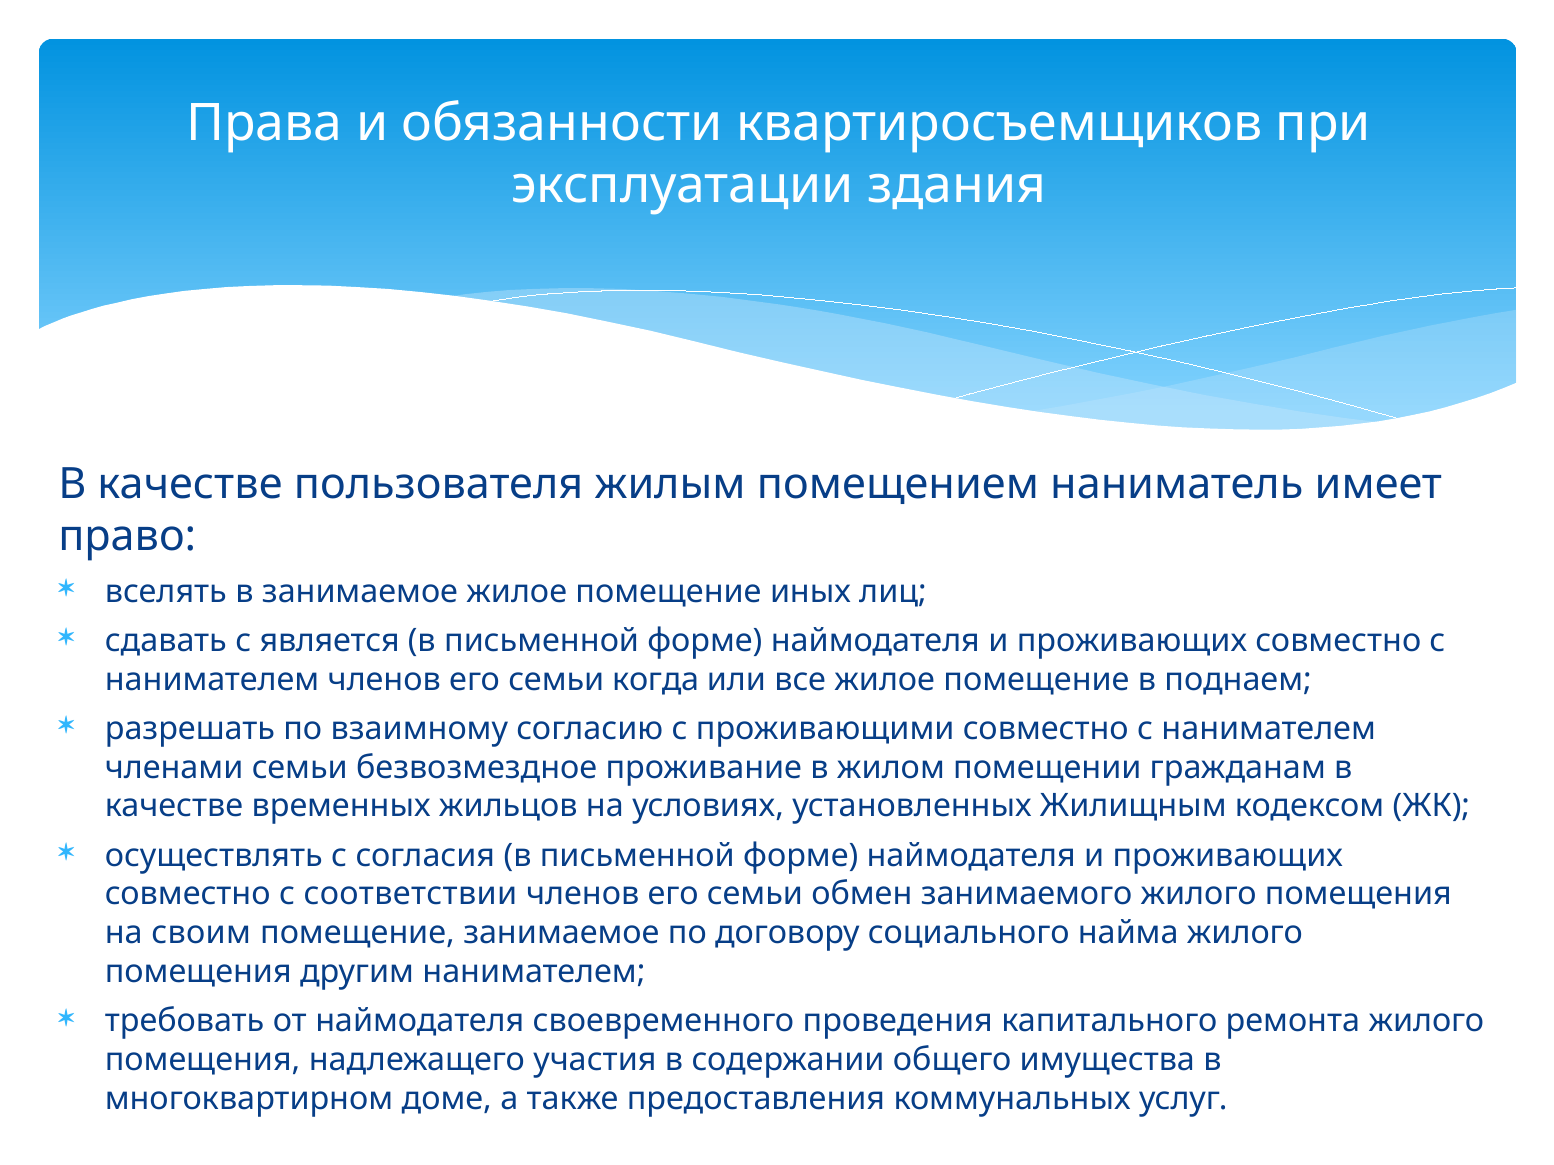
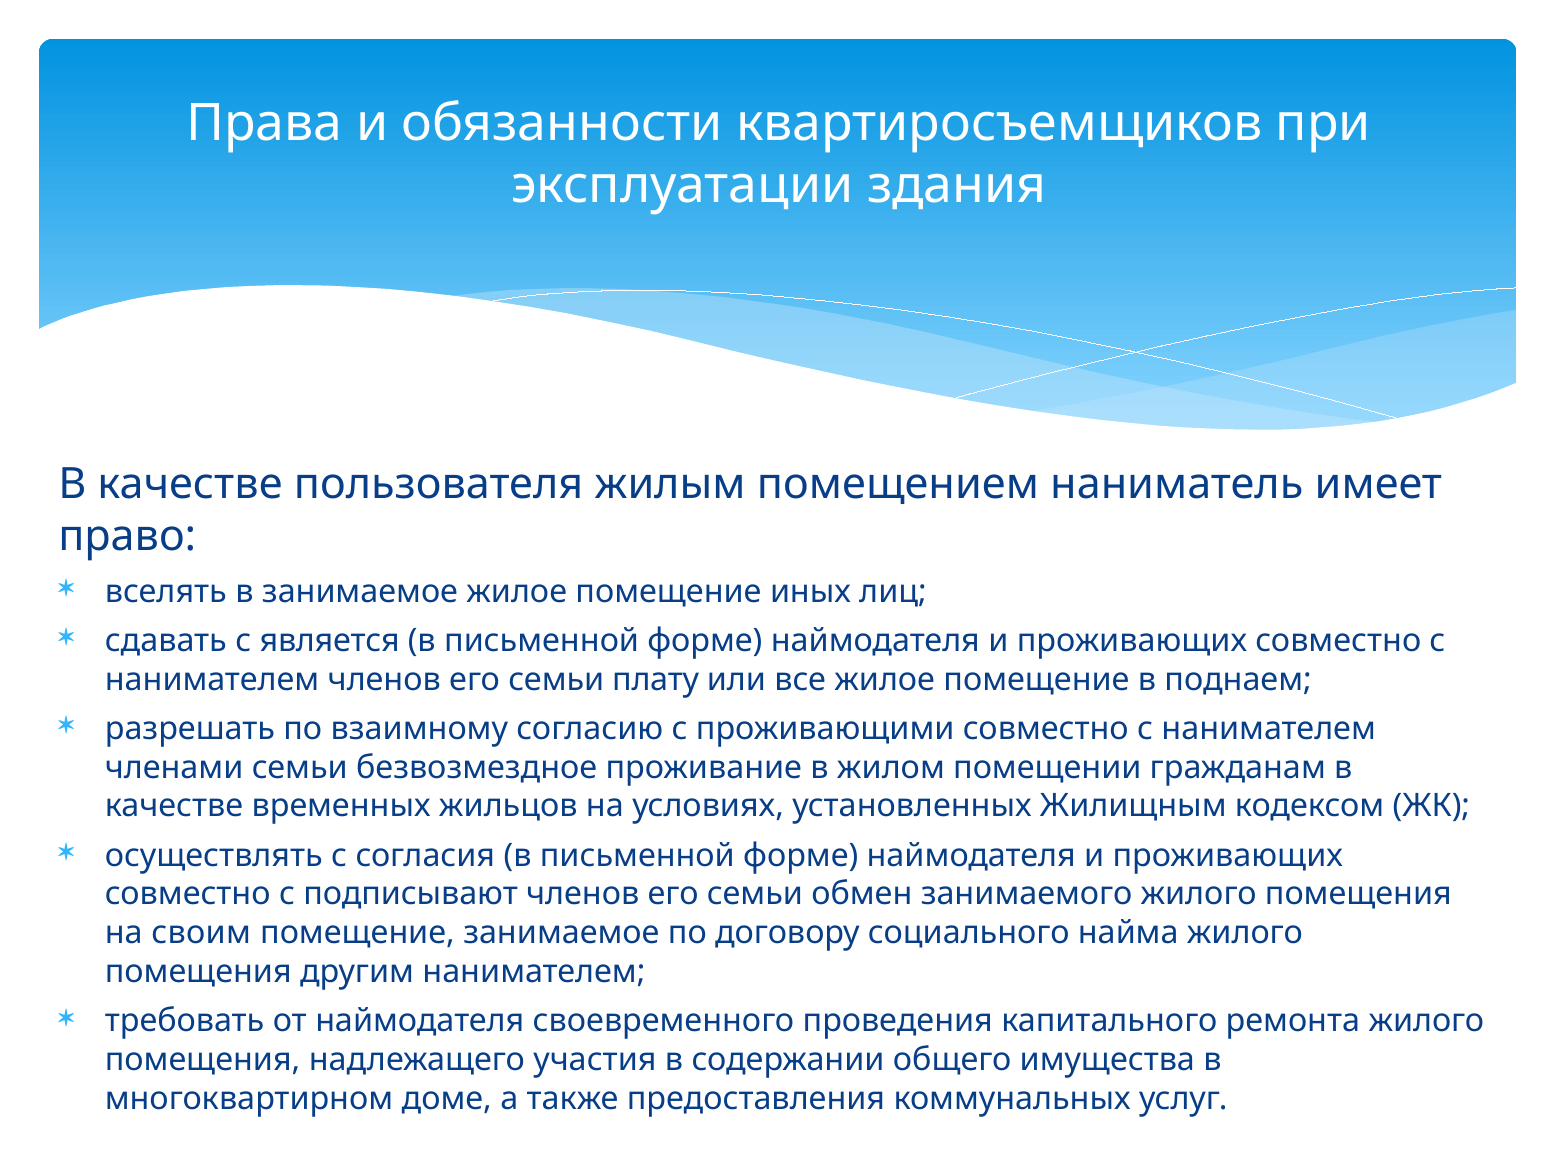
когда: когда -> плату
соответствии: соответствии -> подписывают
